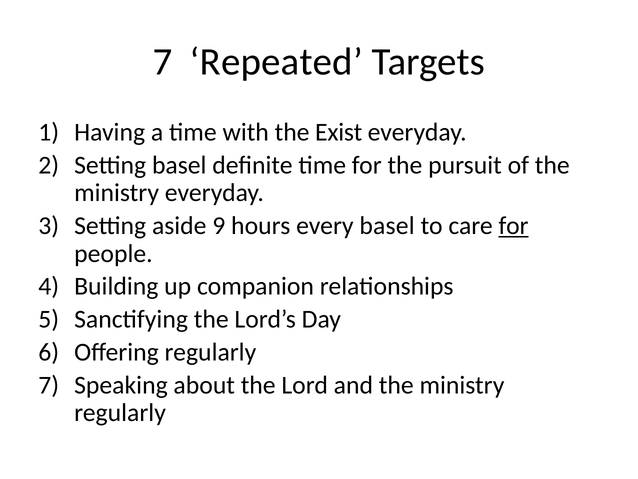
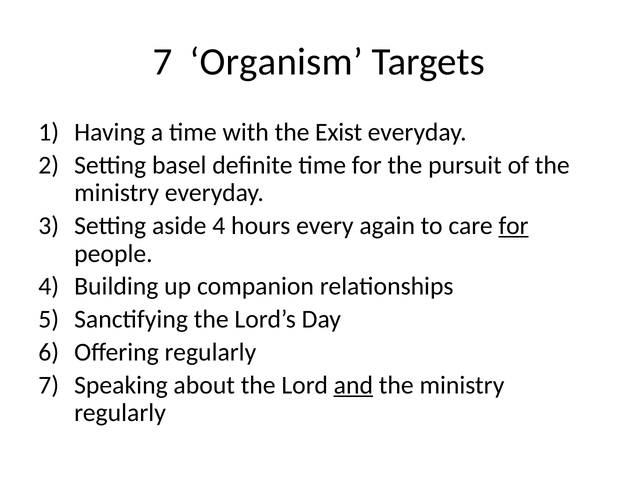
Repeated: Repeated -> Organism
aside 9: 9 -> 4
every basel: basel -> again
and underline: none -> present
